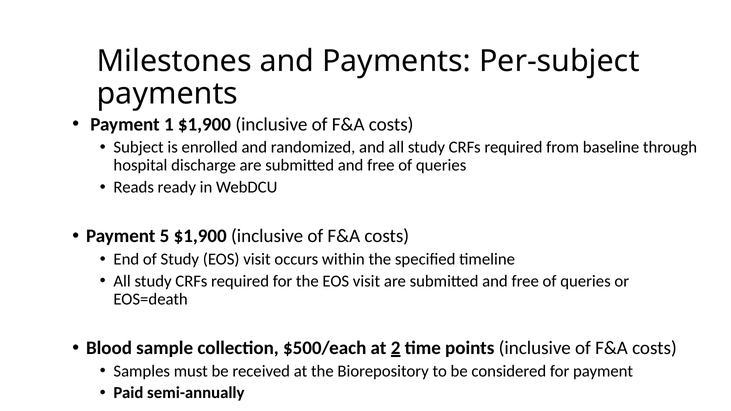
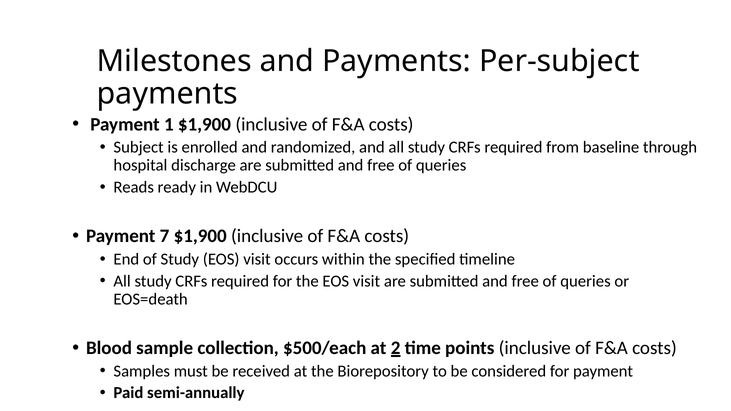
5: 5 -> 7
